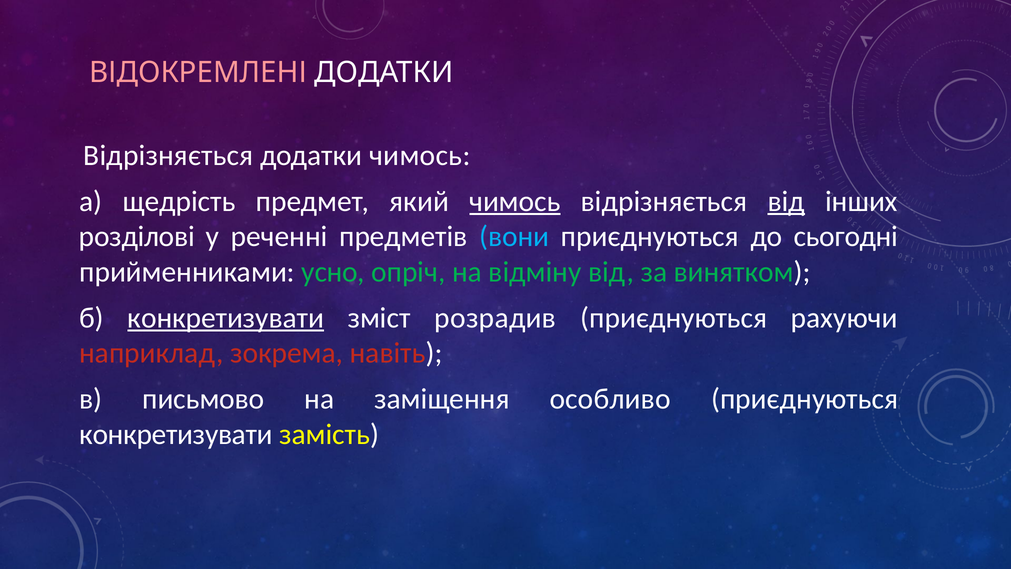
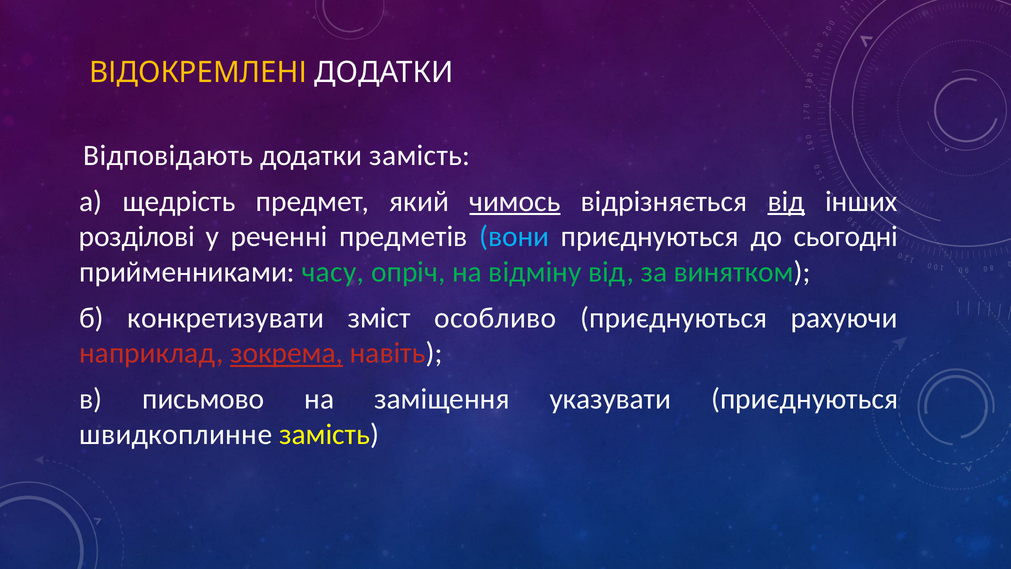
ВІДОКРЕМЛЕНІ colour: pink -> yellow
Відрізняється at (168, 155): Відрізняється -> Відповідають
додатки чимось: чимось -> замість
усно: усно -> часу
конкретизувати at (226, 318) underline: present -> none
розрадив: розрадив -> особливо
зокрема underline: none -> present
особливо: особливо -> указувати
конкретизувати at (176, 434): конкретизувати -> швидкоплинне
